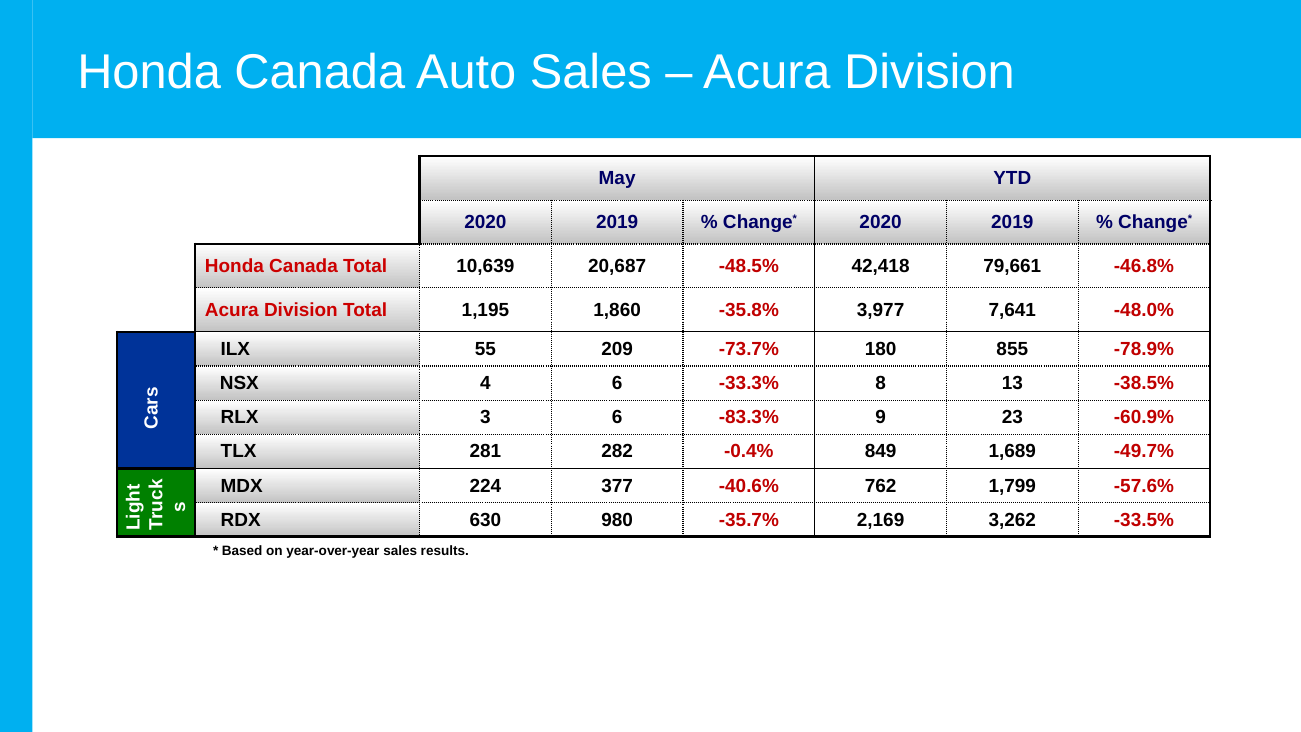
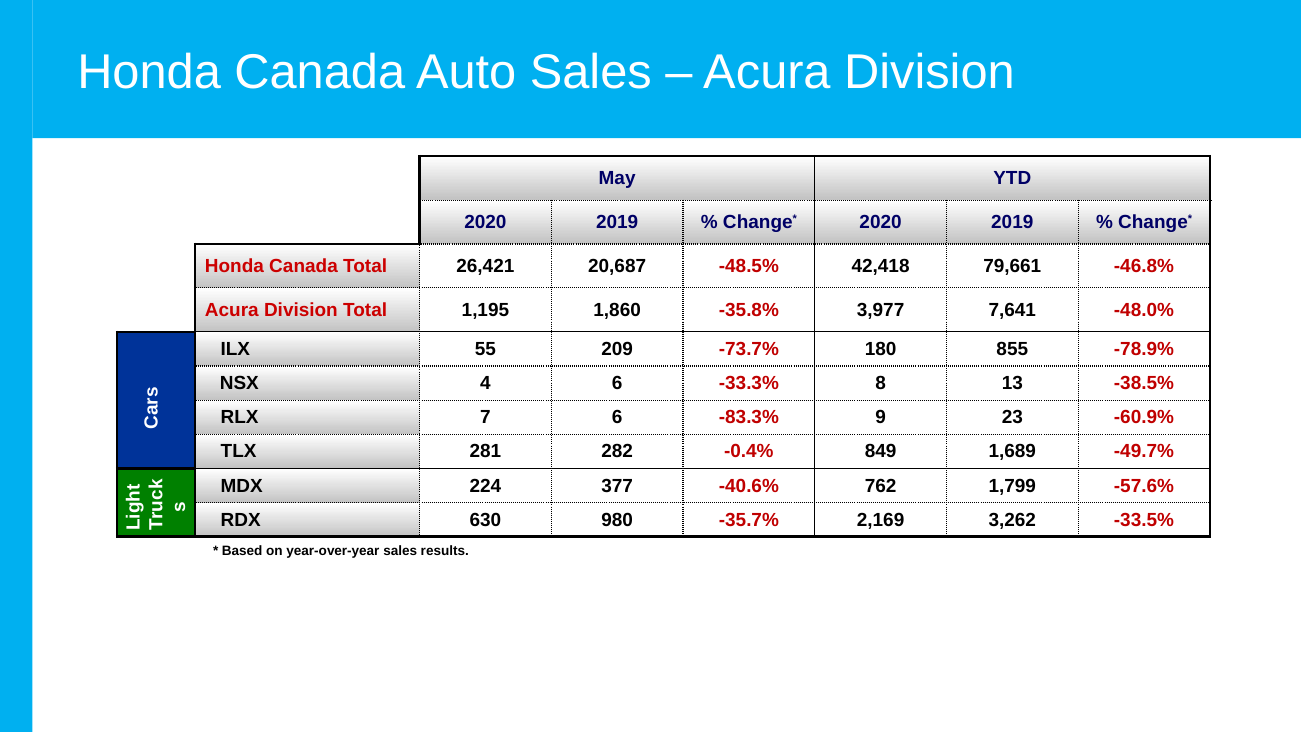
10,639: 10,639 -> 26,421
3: 3 -> 7
